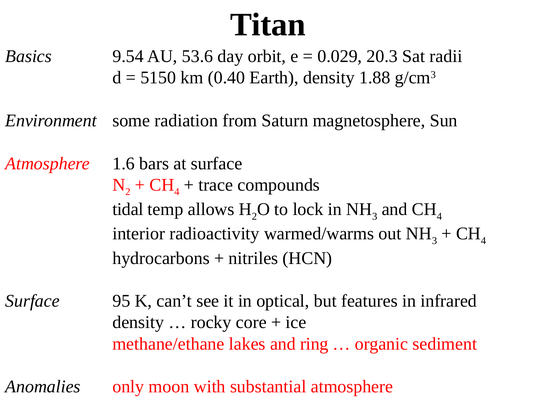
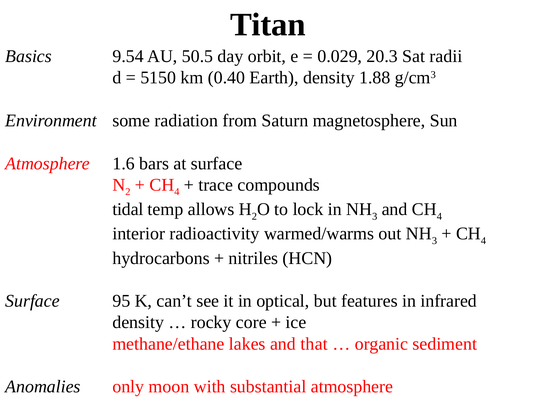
53.6: 53.6 -> 50.5
ring: ring -> that
